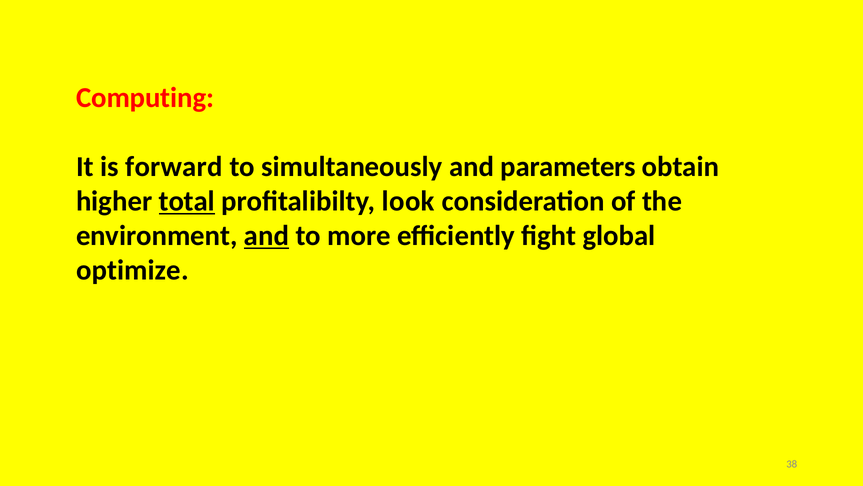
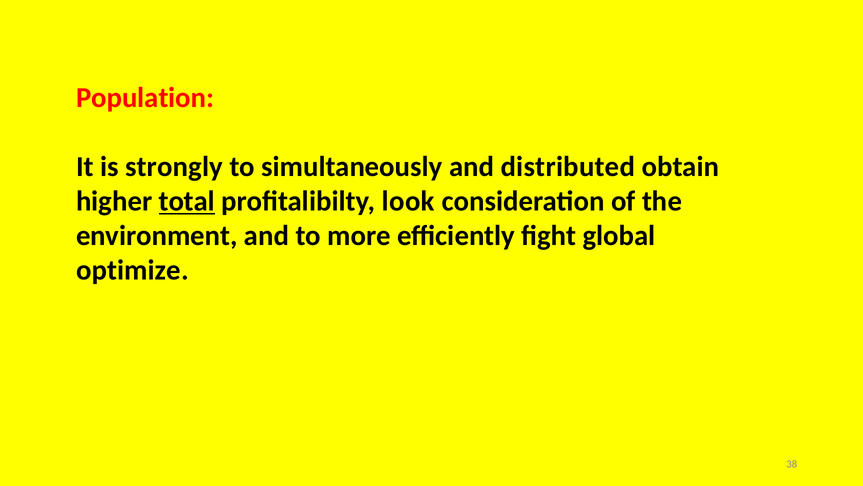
Computing: Computing -> Population
forward: forward -> strongly
parameters: parameters -> distributed
and at (267, 236) underline: present -> none
